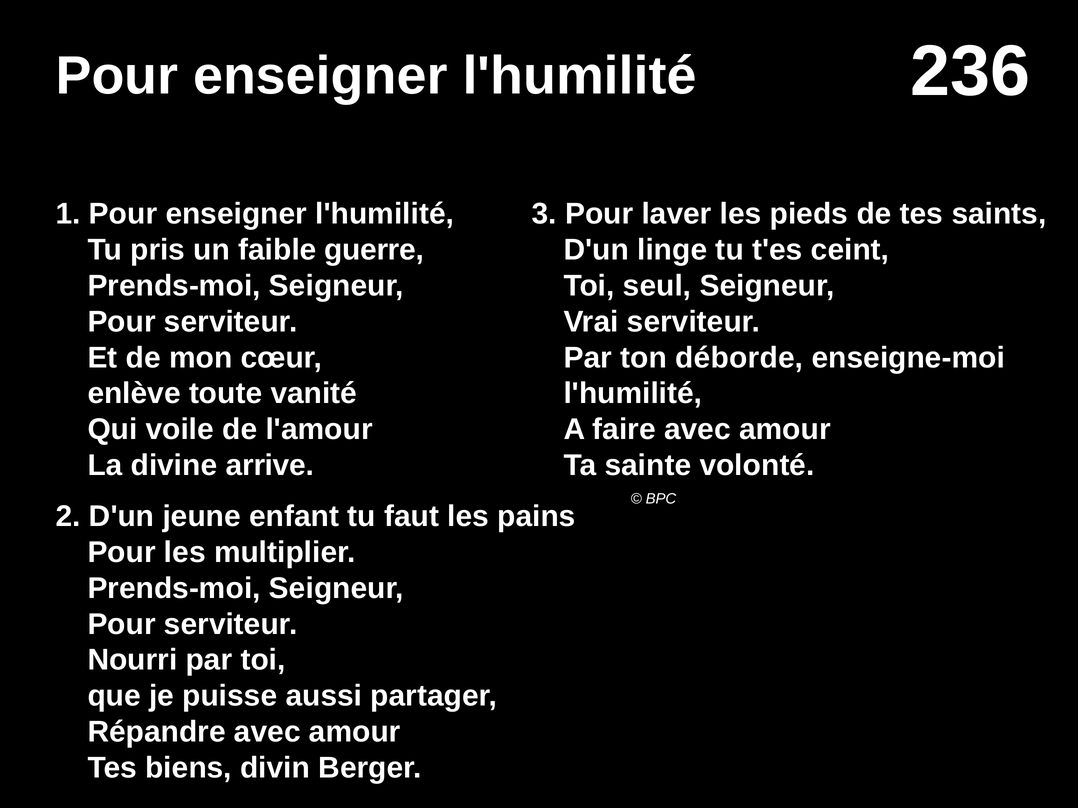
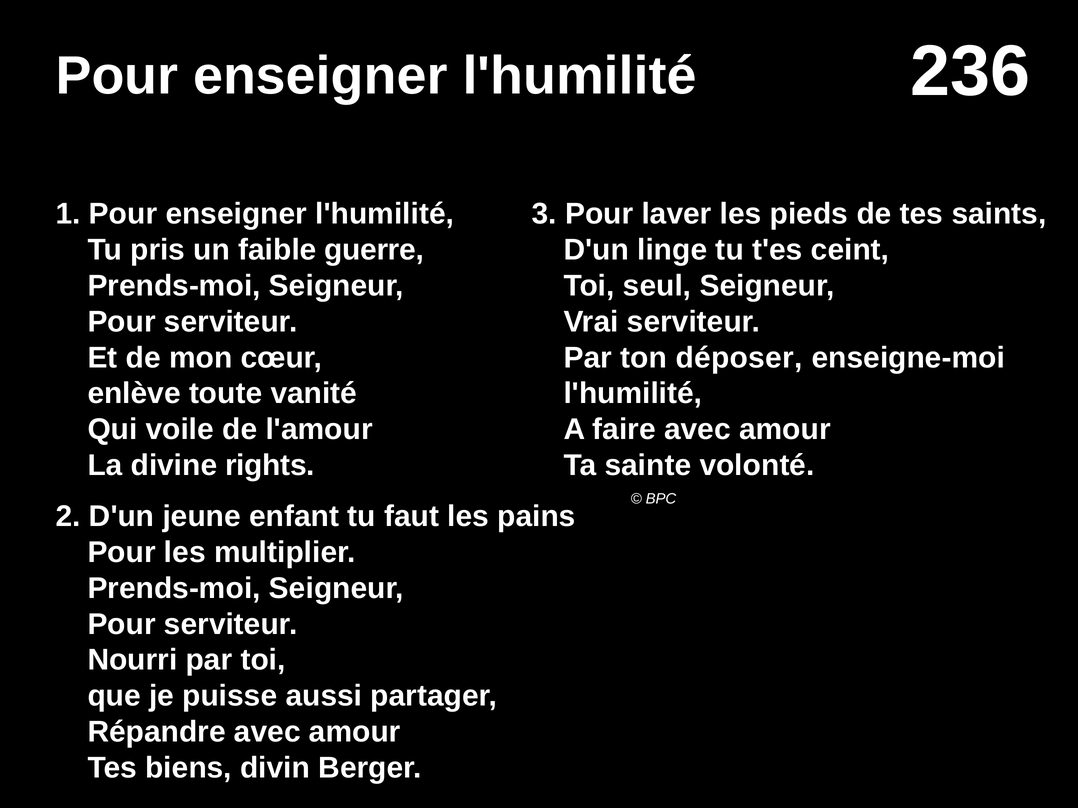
déborde: déborde -> déposer
arrive: arrive -> rights
